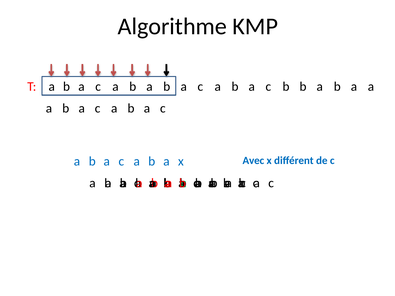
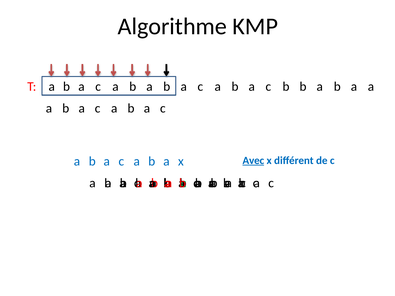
Avec underline: none -> present
